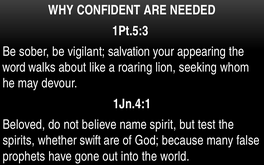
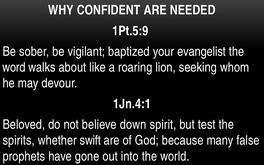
1Pt.5:3: 1Pt.5:3 -> 1Pt.5:9
salvation: salvation -> baptized
appearing: appearing -> evangelist
name: name -> down
